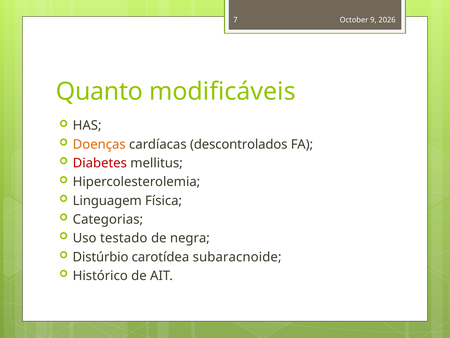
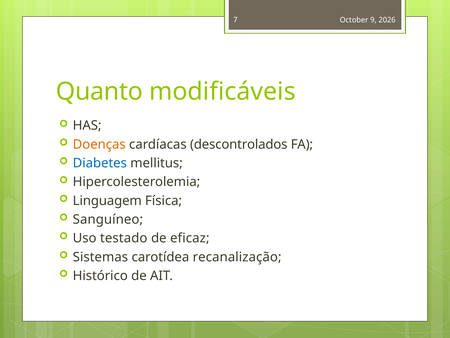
Diabetes colour: red -> blue
Categorias: Categorias -> Sanguíneo
negra: negra -> eficaz
Distúrbio: Distúrbio -> Sistemas
subaracnoide: subaracnoide -> recanalização
